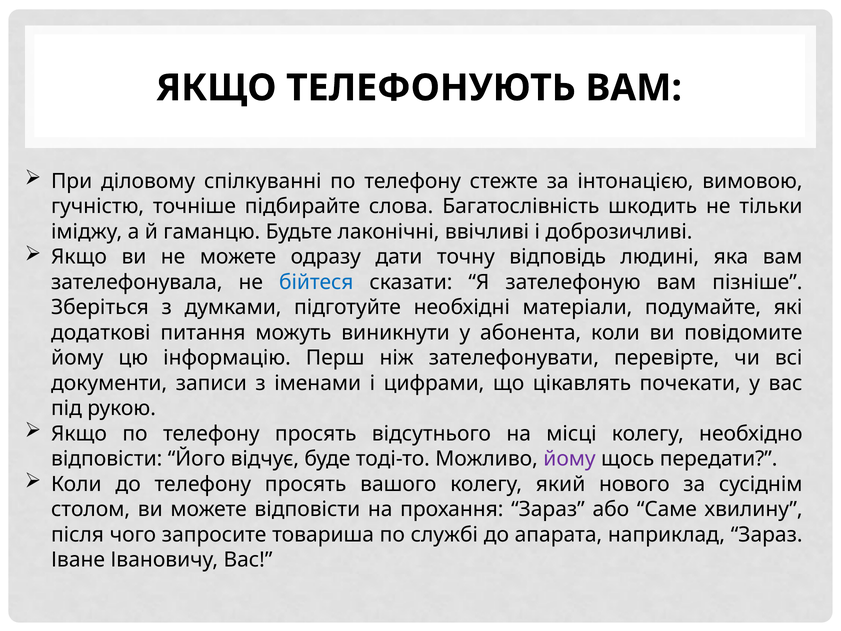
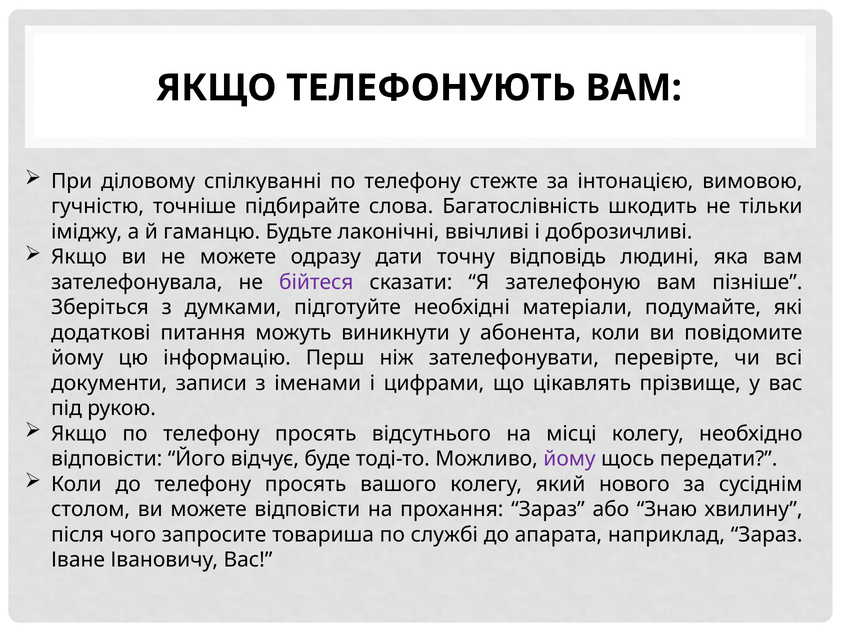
бійтеся colour: blue -> purple
почекати: почекати -> прізвище
Саме: Саме -> Знаю
